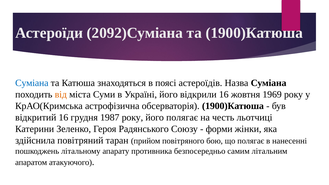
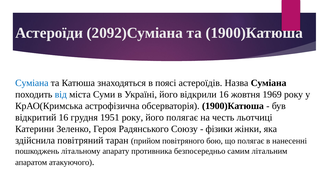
від colour: orange -> blue
1987: 1987 -> 1951
форми: форми -> фізики
